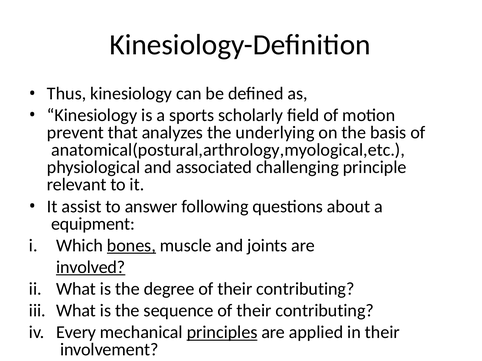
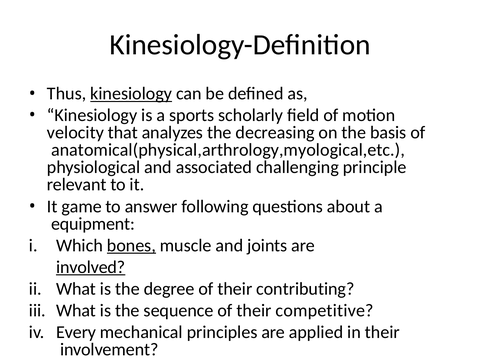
kinesiology at (131, 94) underline: none -> present
prevent: prevent -> velocity
underlying: underlying -> decreasing
anatomical(postural,arthrology,myological,etc: anatomical(postural,arthrology,myological,etc -> anatomical(physical,arthrology,myological,etc
assist: assist -> game
sequence of their contributing: contributing -> competitive
principles underline: present -> none
